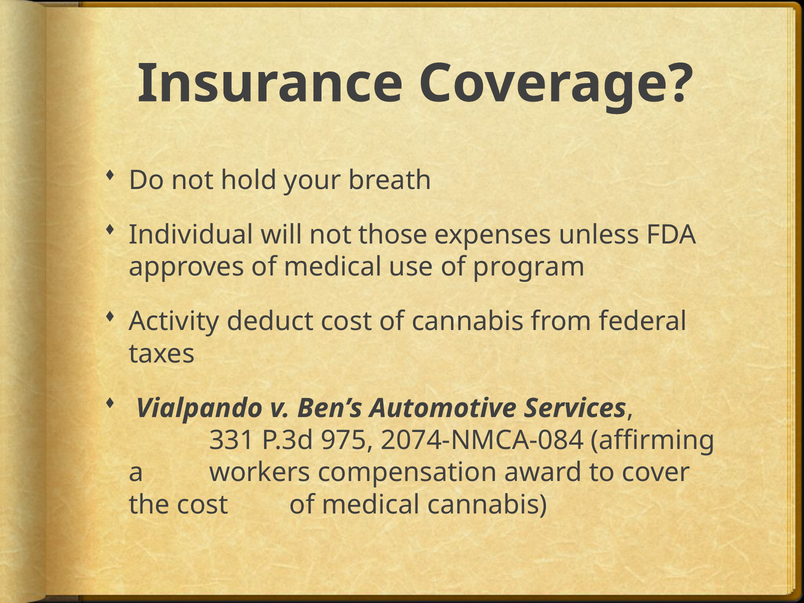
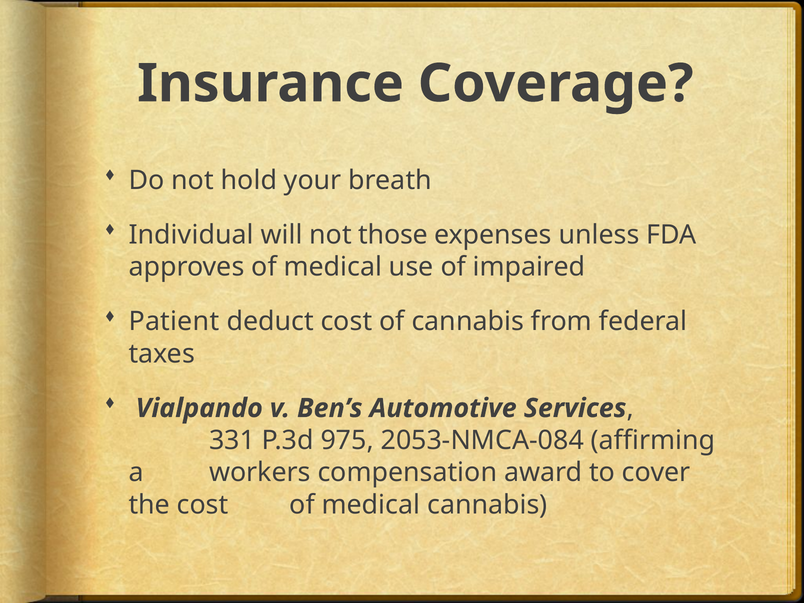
program: program -> impaired
Activity: Activity -> Patient
2074-NMCA-084: 2074-NMCA-084 -> 2053-NMCA-084
